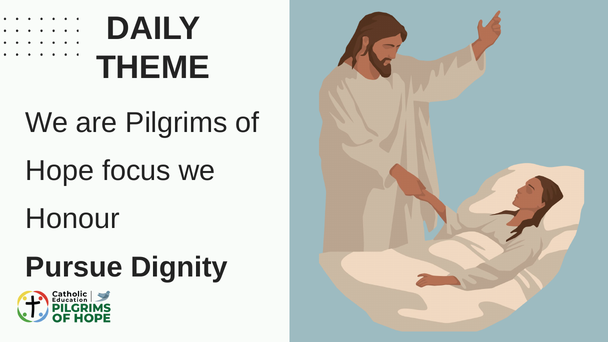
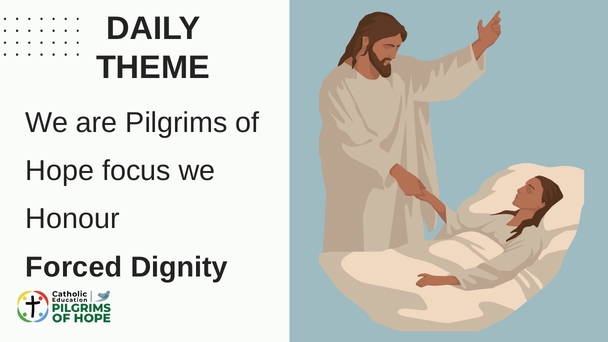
Pursue: Pursue -> Forced
